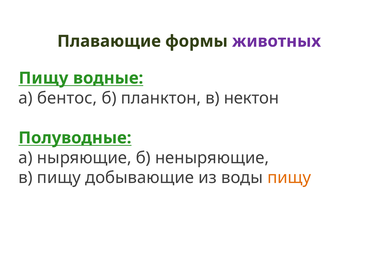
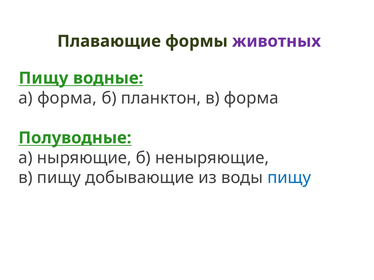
a бентос: бентос -> форма
в нектон: нектон -> форма
пищу at (289, 178) colour: orange -> blue
